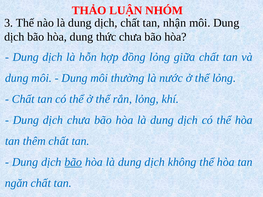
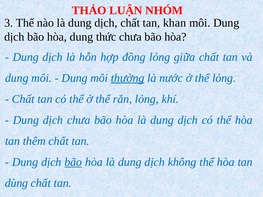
nhận: nhận -> khan
thường underline: none -> present
ngăn: ngăn -> dùng
